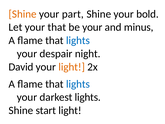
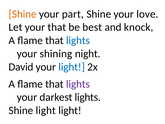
bold: bold -> love
be your: your -> best
minus: minus -> knock
despair: despair -> shining
light at (72, 67) colour: orange -> blue
lights at (78, 84) colour: blue -> purple
Shine start: start -> light
